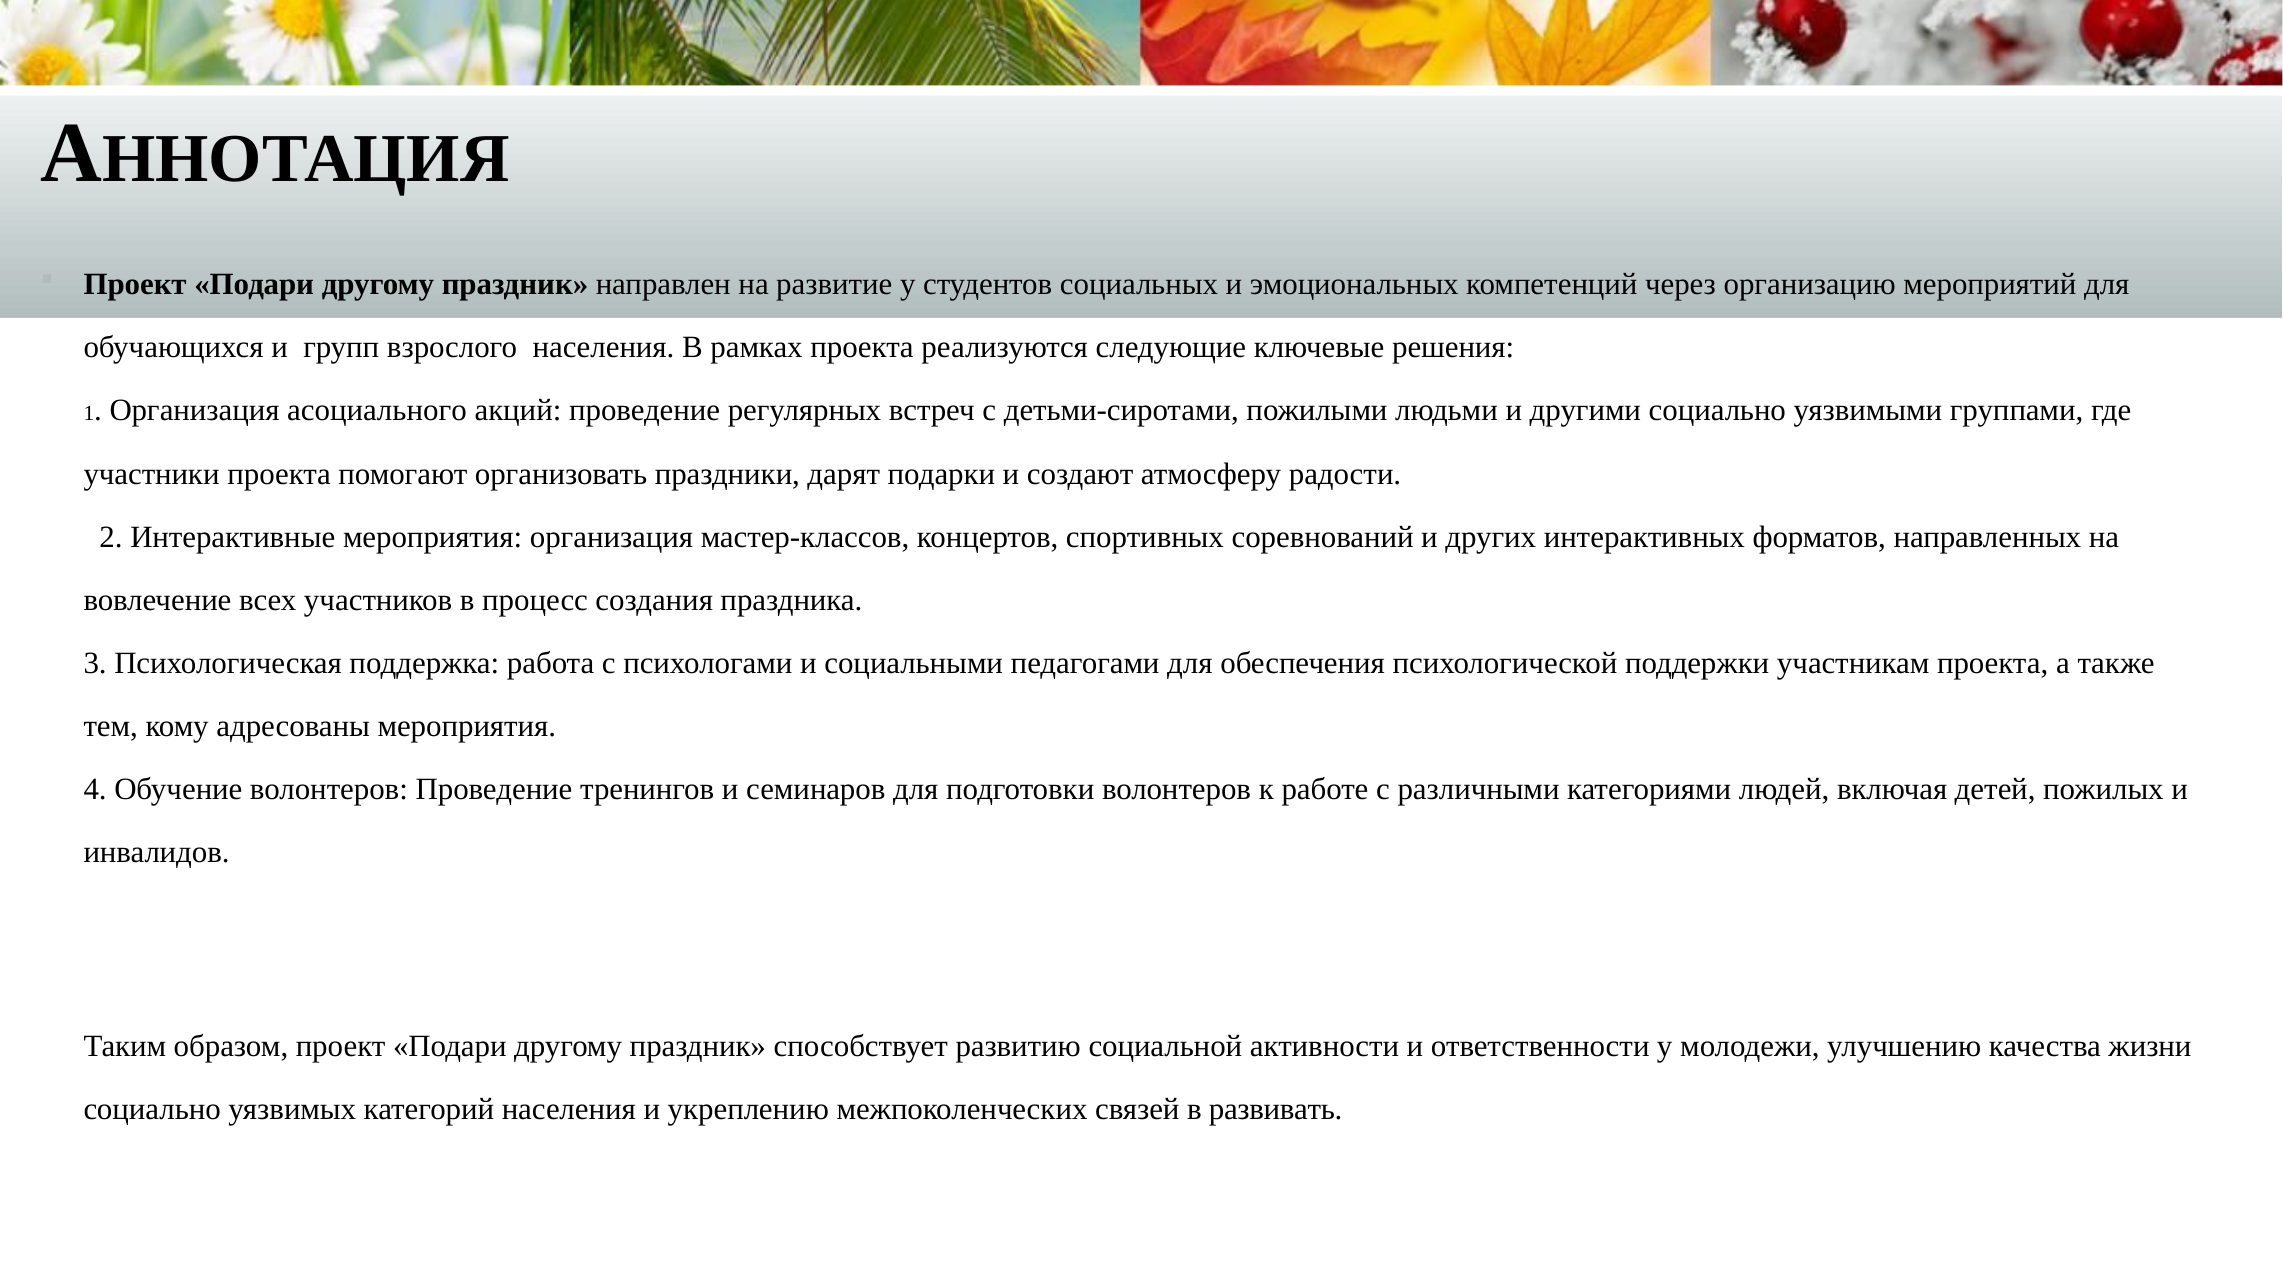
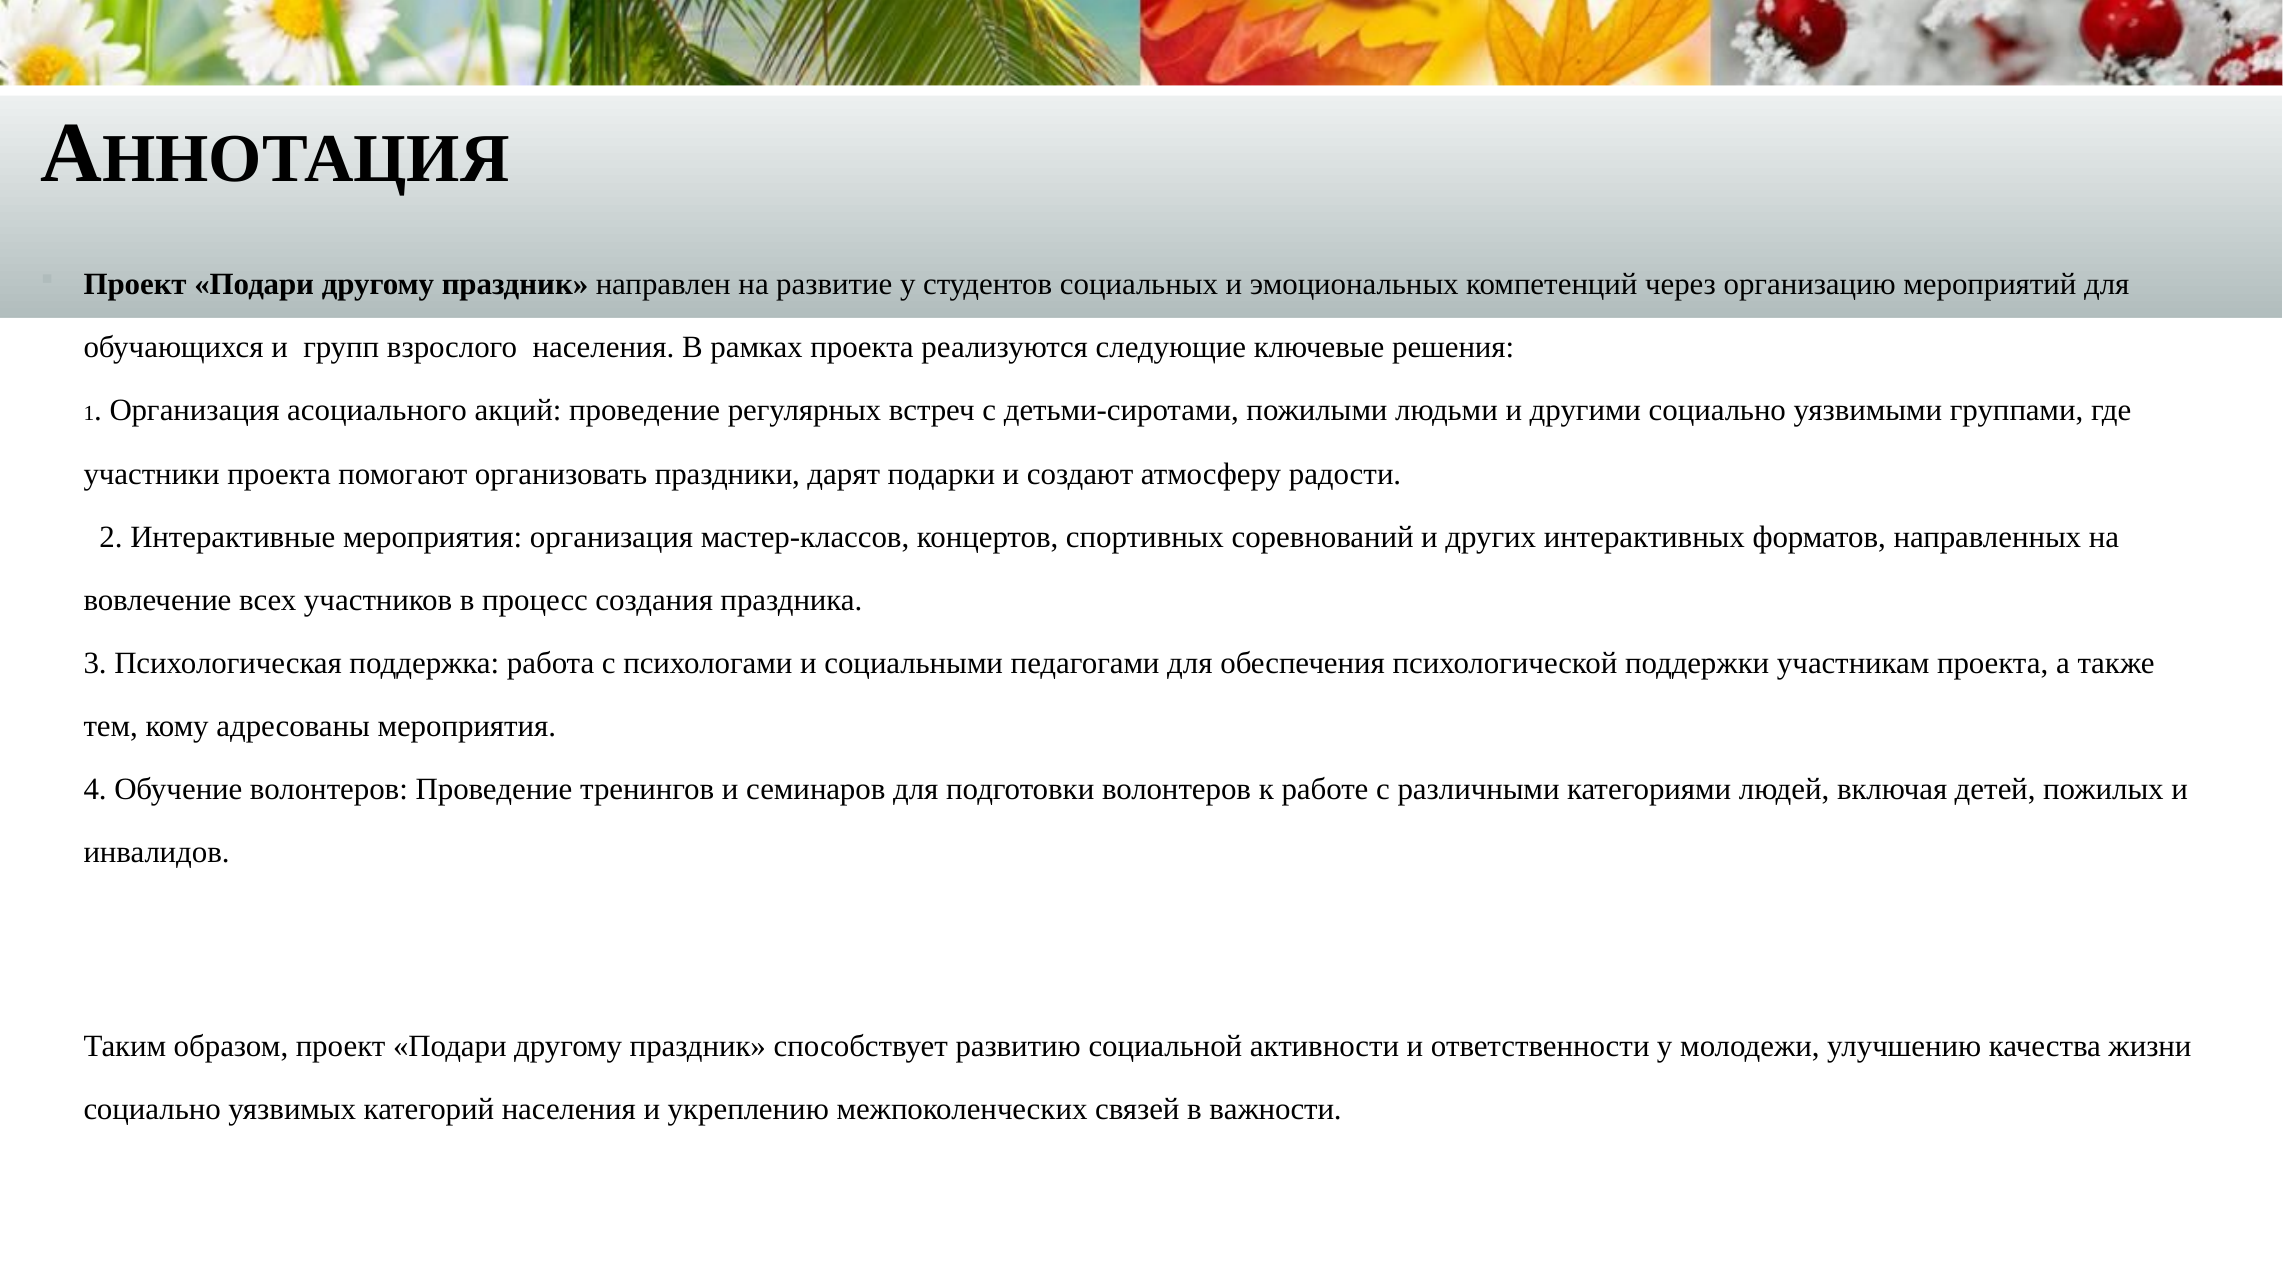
развивать: развивать -> важности
